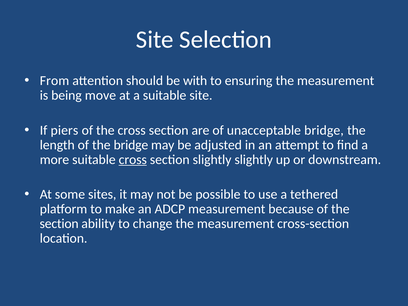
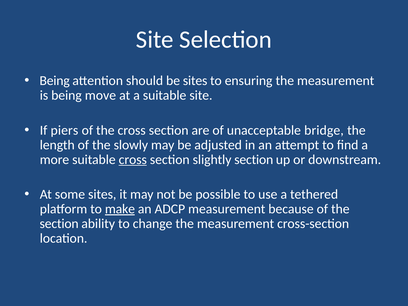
From at (55, 81): From -> Being
be with: with -> sites
the bridge: bridge -> slowly
slightly slightly: slightly -> section
make underline: none -> present
